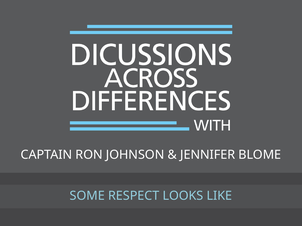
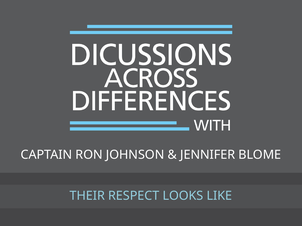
SOME: SOME -> THEIR
